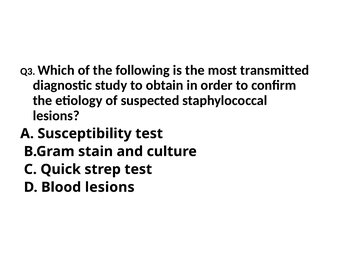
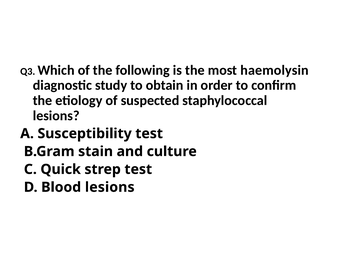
transmitted: transmitted -> haemolysin
